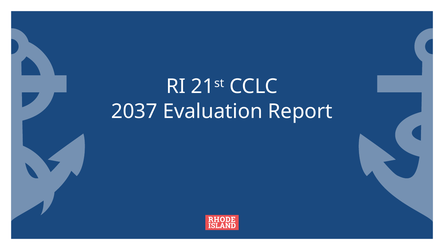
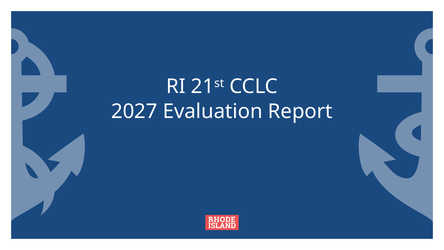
2037: 2037 -> 2027
